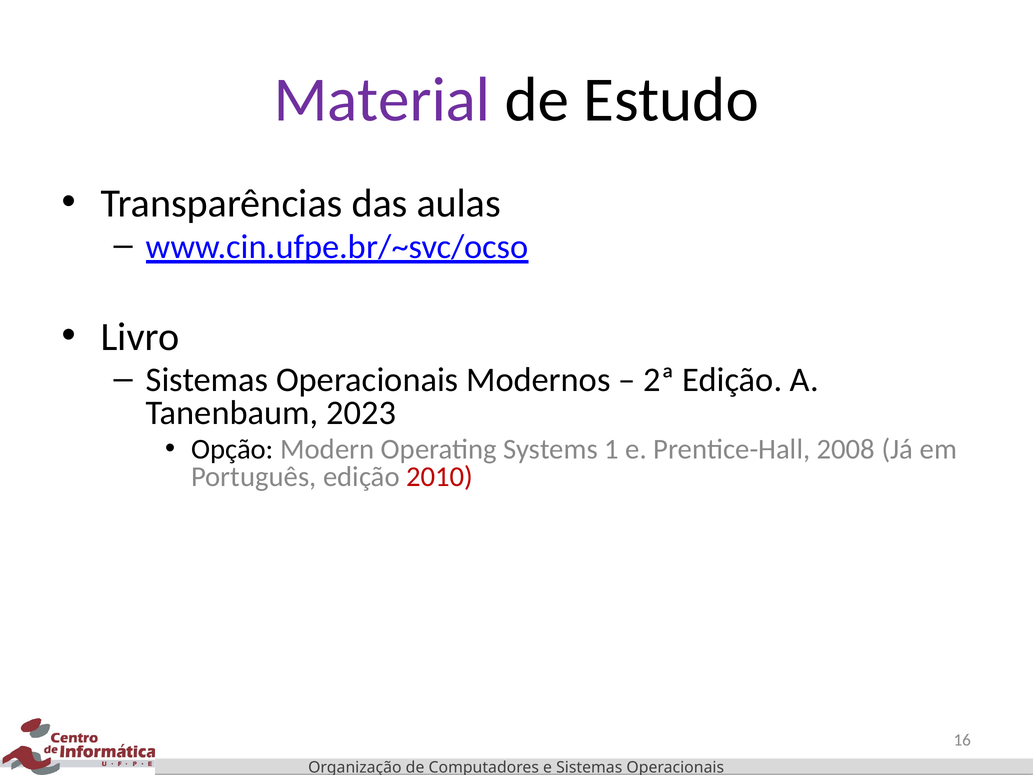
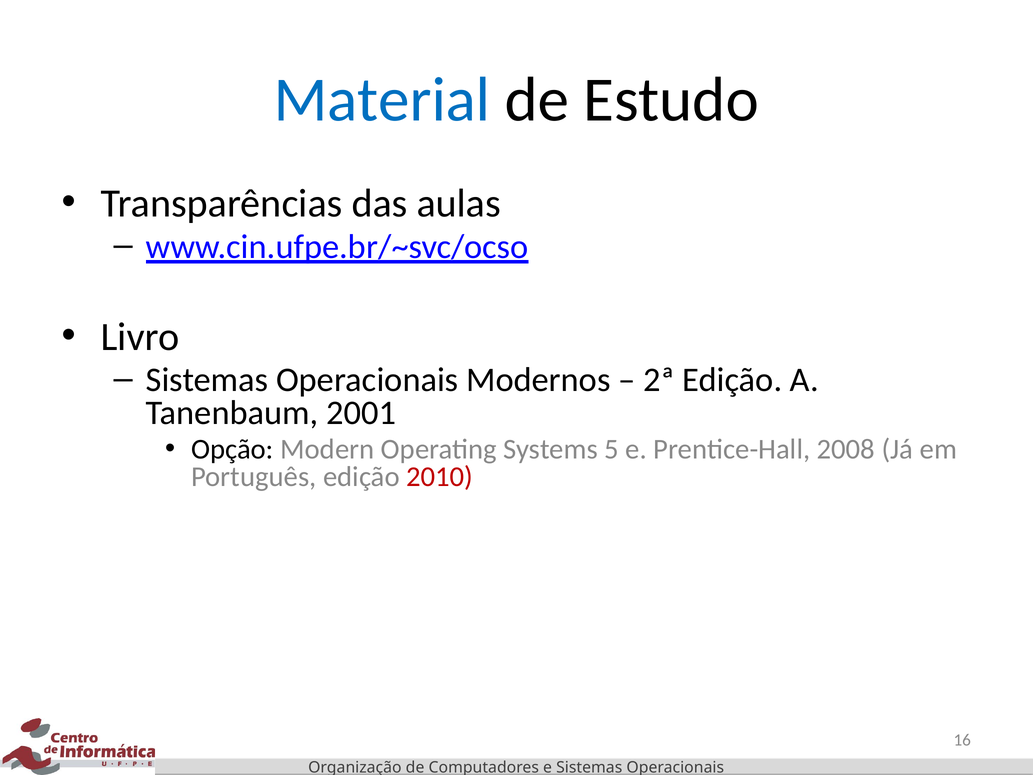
Material colour: purple -> blue
2023: 2023 -> 2001
1: 1 -> 5
